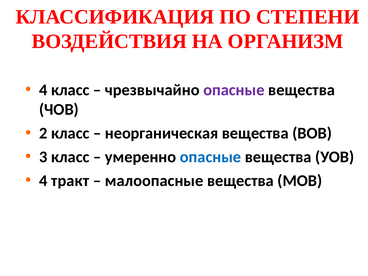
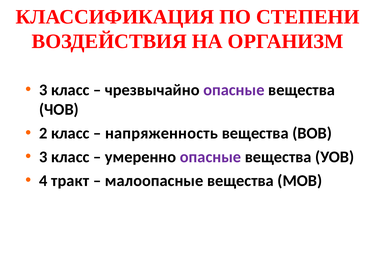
4 at (43, 90): 4 -> 3
неорганическая: неорганическая -> напряженность
опасные at (211, 157) colour: blue -> purple
